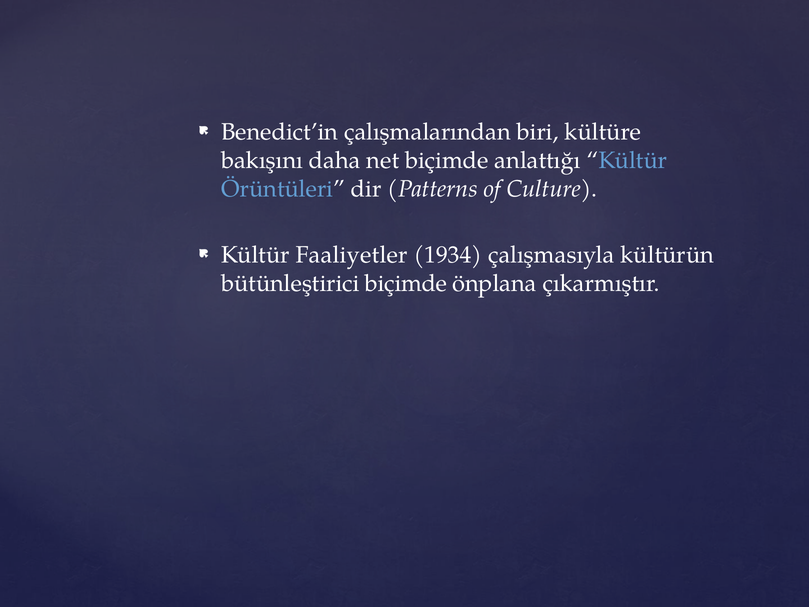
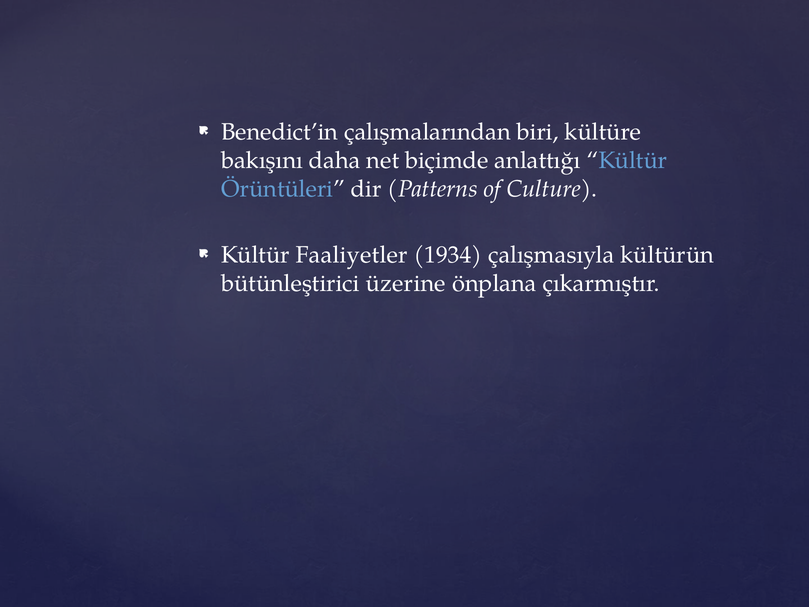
bütünleştirici biçimde: biçimde -> üzerine
